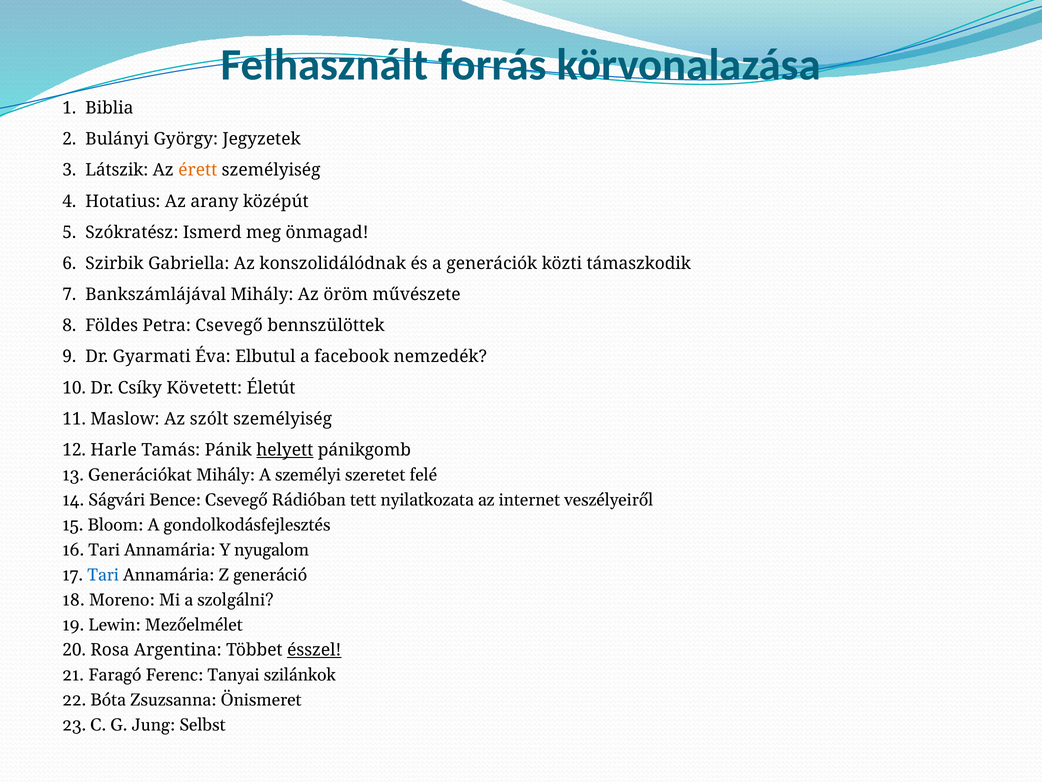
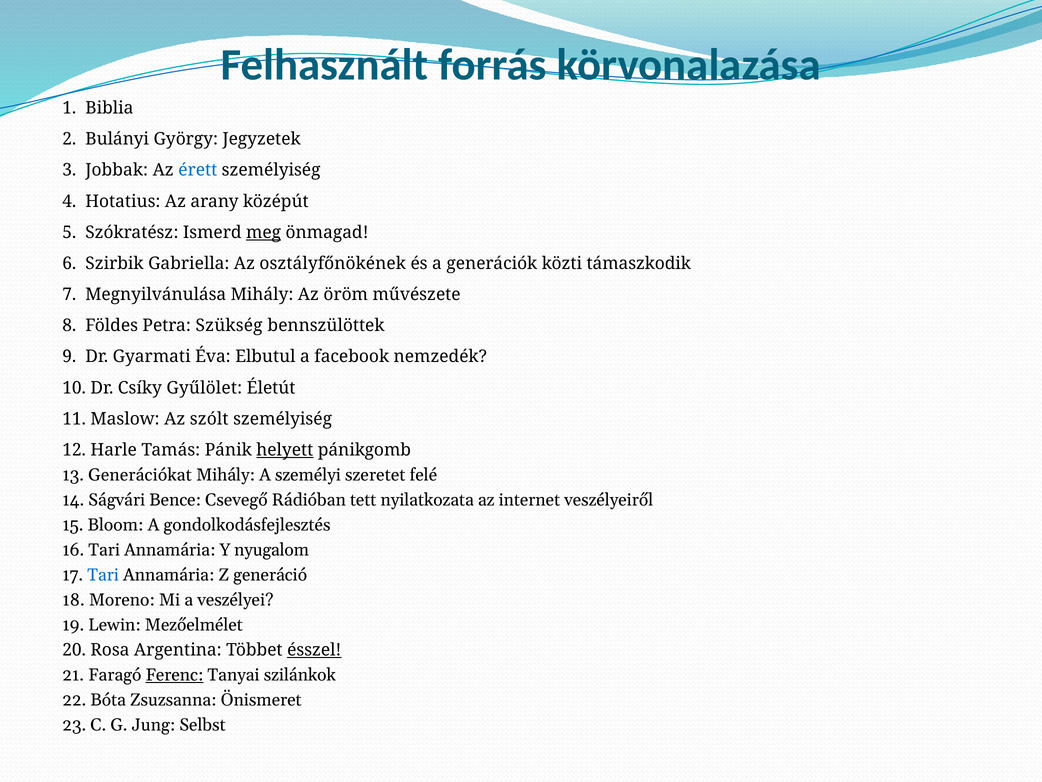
Látszik: Látszik -> Jobbak
érett colour: orange -> blue
meg underline: none -> present
konszolidálódnak: konszolidálódnak -> osztályfőnökének
Bankszámlájával: Bankszámlájával -> Megnyilvánulása
Petra Csevegő: Csevegő -> Szükség
Követett: Követett -> Gyűlölet
szolgálni: szolgálni -> veszélyei
Ferenc underline: none -> present
